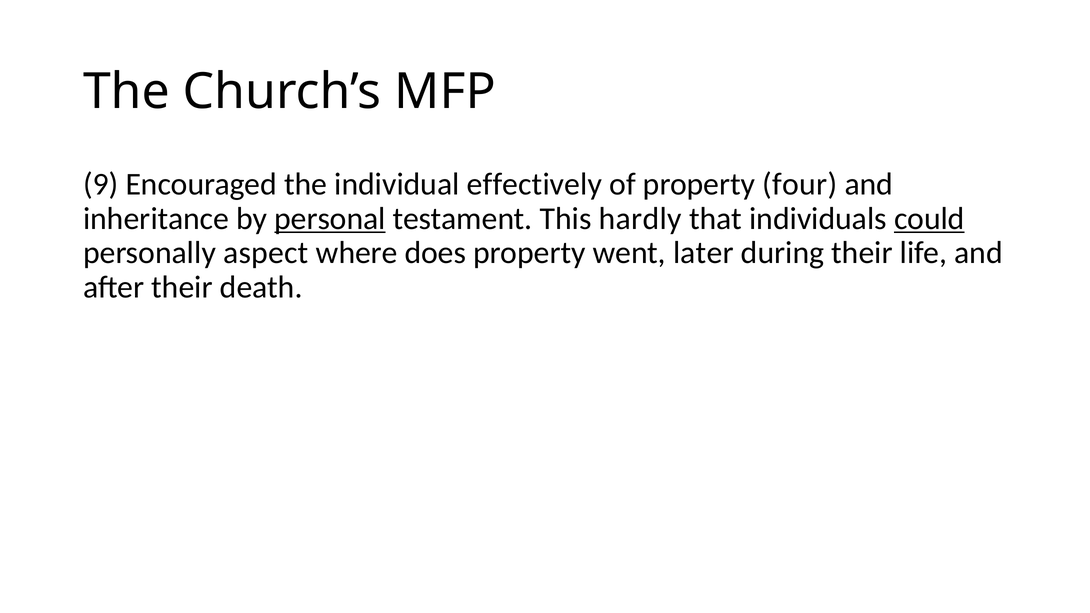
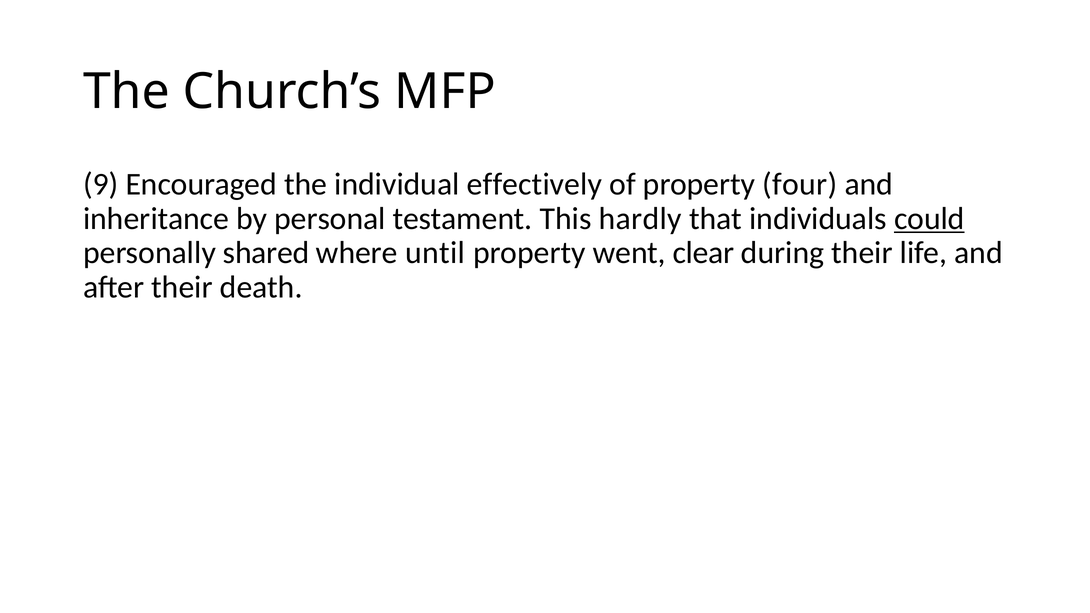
personal underline: present -> none
aspect: aspect -> shared
does: does -> until
later: later -> clear
